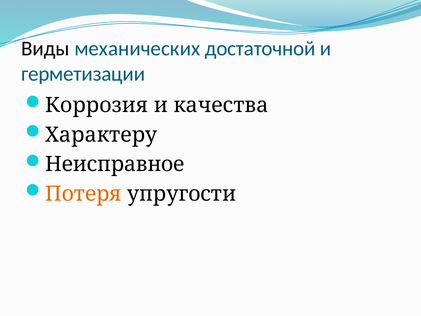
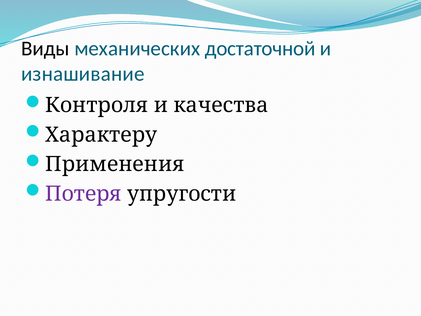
герметизации: герметизации -> изнашивание
Коррозия: Коррозия -> Контроля
Неисправное: Неисправное -> Применения
Потеря colour: orange -> purple
